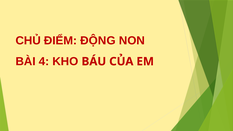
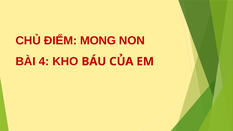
ĐỘNG: ĐỘNG -> MONG
